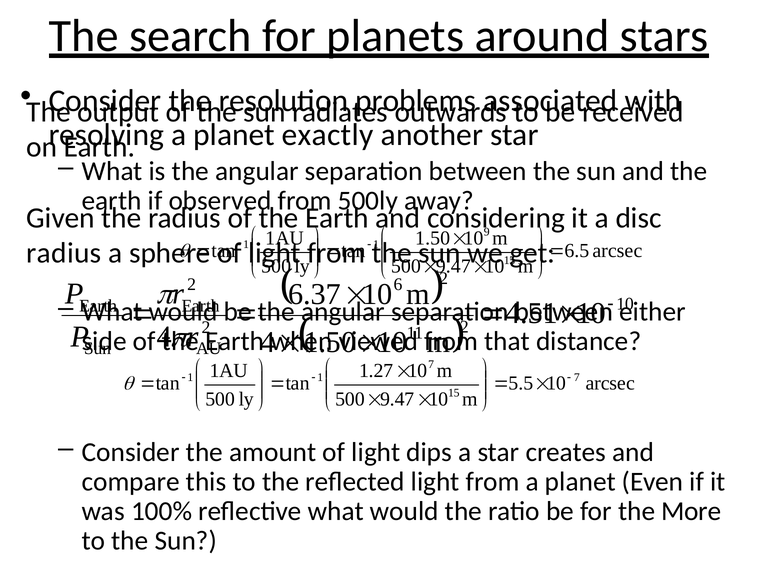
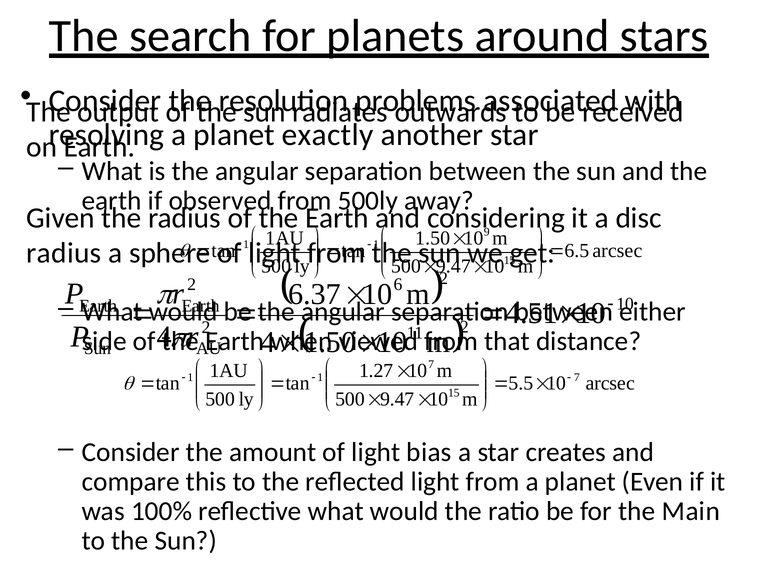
dips: dips -> bias
More: More -> Main
